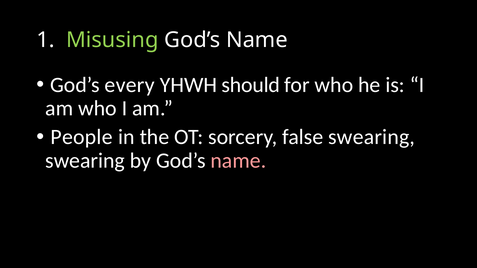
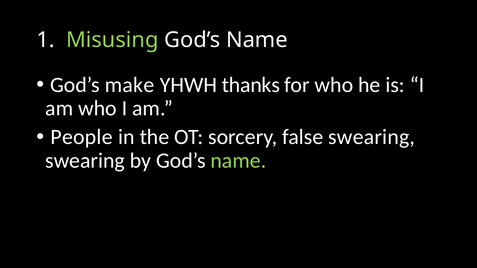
every: every -> make
should: should -> thanks
name at (238, 161) colour: pink -> light green
